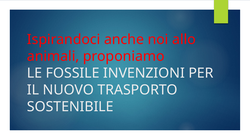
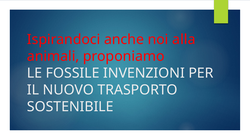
allo: allo -> alla
